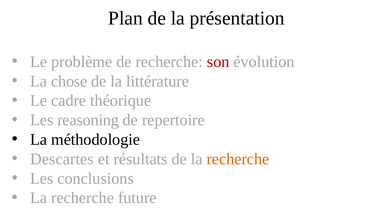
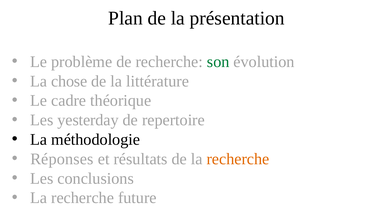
son colour: red -> green
reasoning: reasoning -> yesterday
Descartes: Descartes -> Réponses
